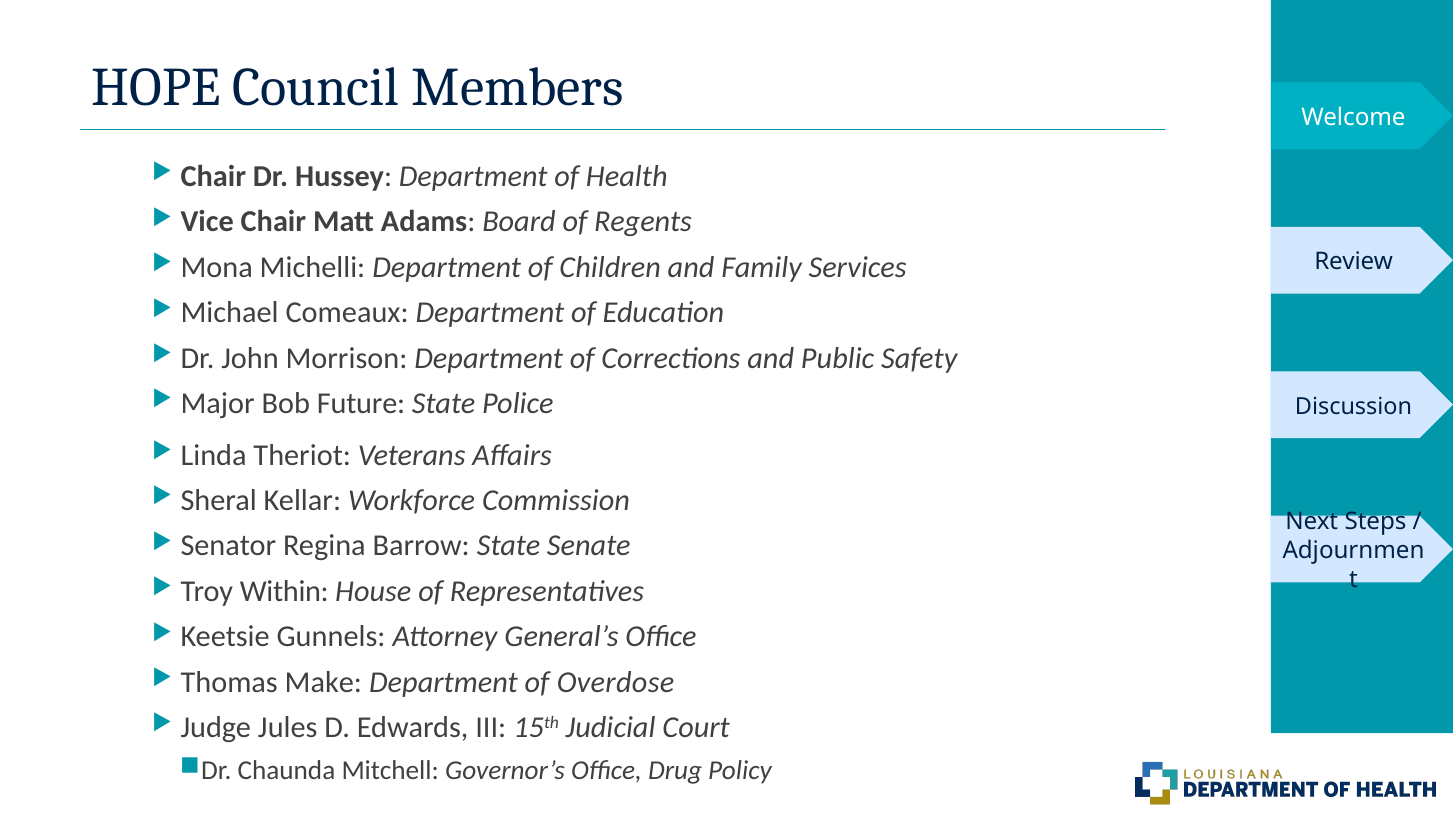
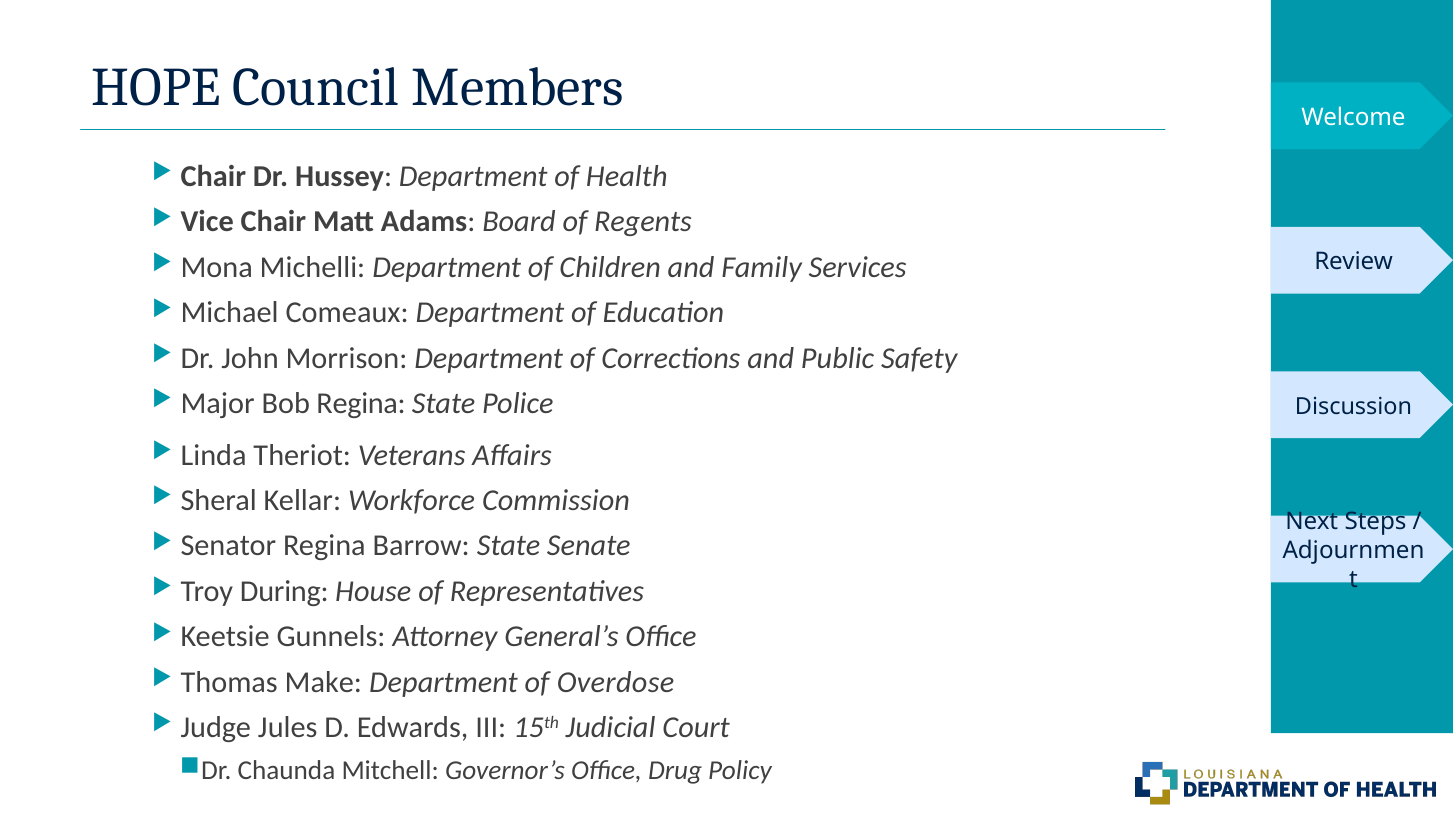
Bob Future: Future -> Regina
Within: Within -> During
